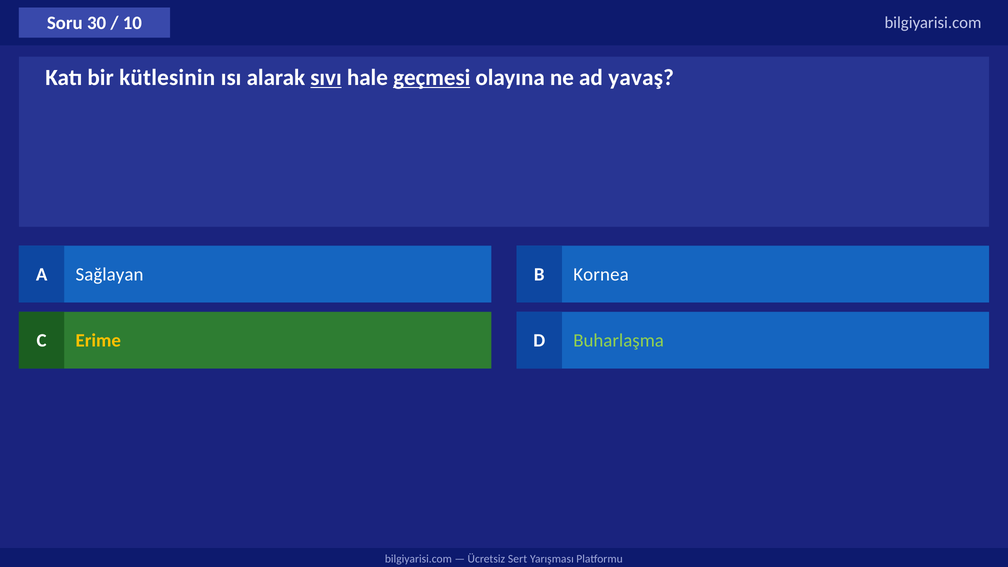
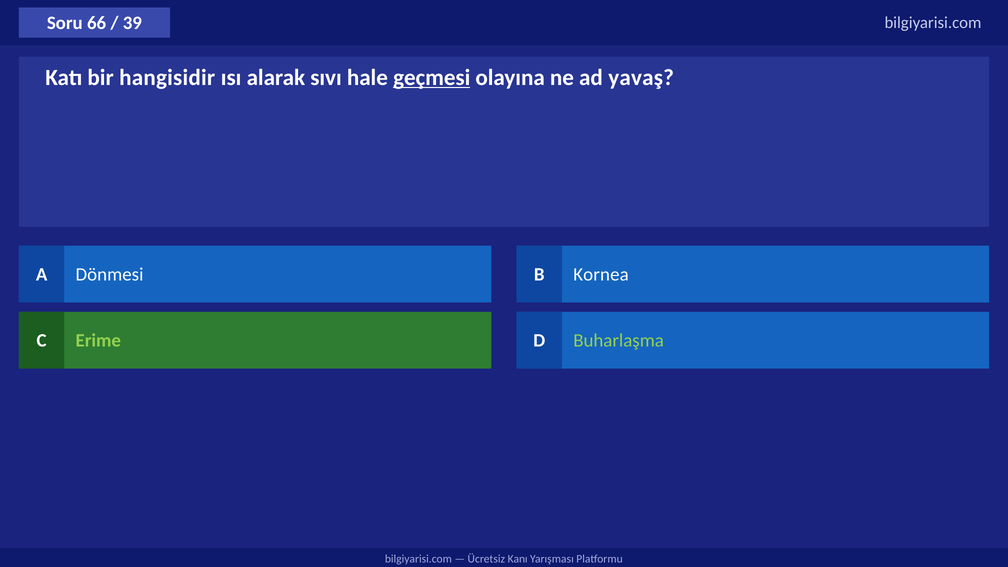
30: 30 -> 66
10: 10 -> 39
kütlesinin: kütlesinin -> hangisidir
sıvı underline: present -> none
Sağlayan: Sağlayan -> Dönmesi
Erime colour: yellow -> light green
Sert: Sert -> Kanı
